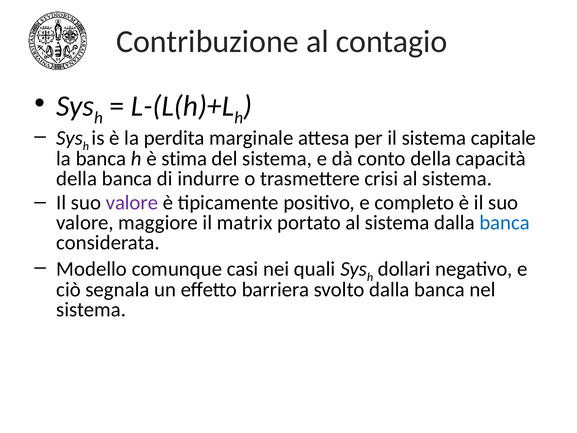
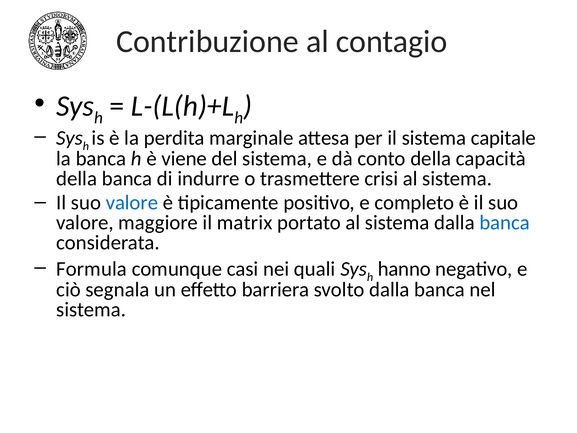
stima: stima -> viene
valore at (132, 203) colour: purple -> blue
Modello: Modello -> Formula
dollari: dollari -> hanno
